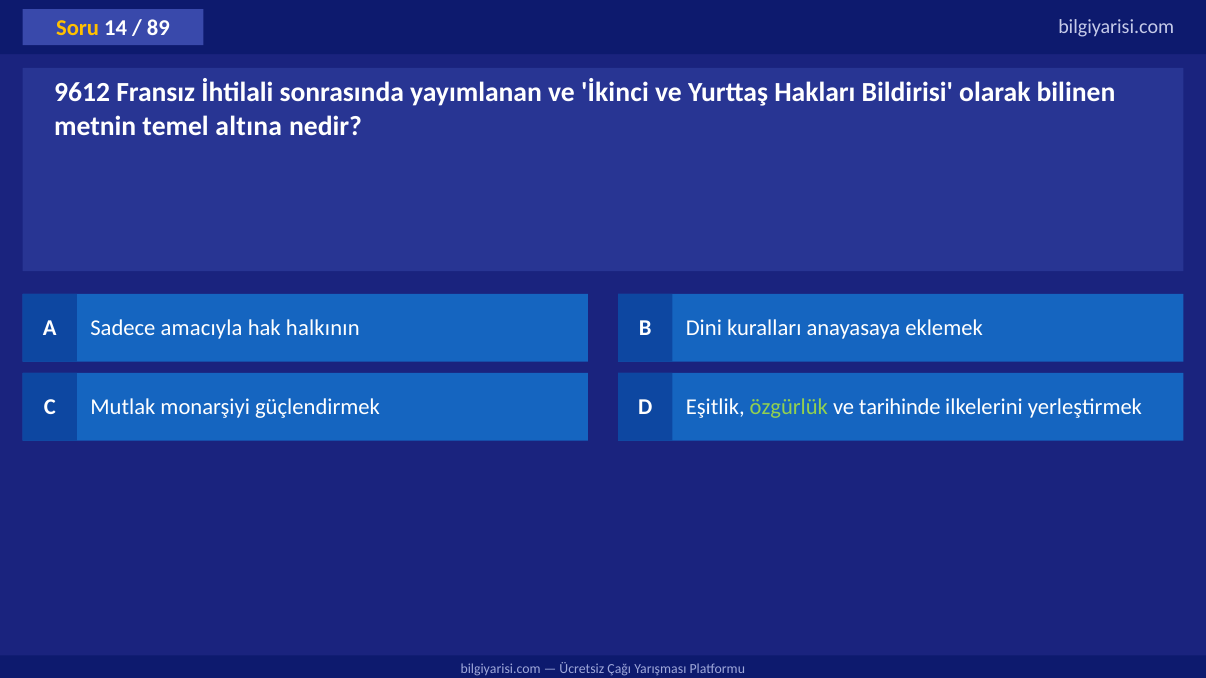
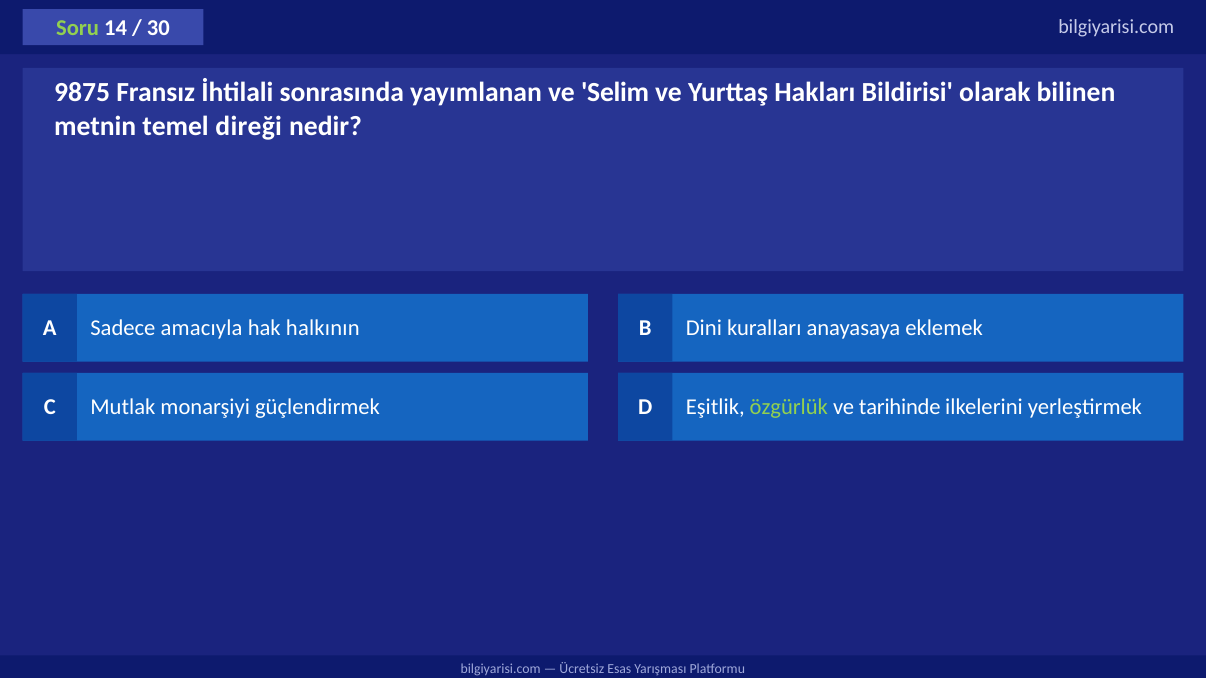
Soru colour: yellow -> light green
89: 89 -> 30
9612: 9612 -> 9875
İkinci: İkinci -> Selim
altına: altına -> direği
Çağı: Çağı -> Esas
